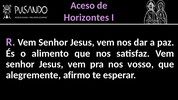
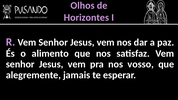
Aceso: Aceso -> Olhos
afirmo: afirmo -> jamais
